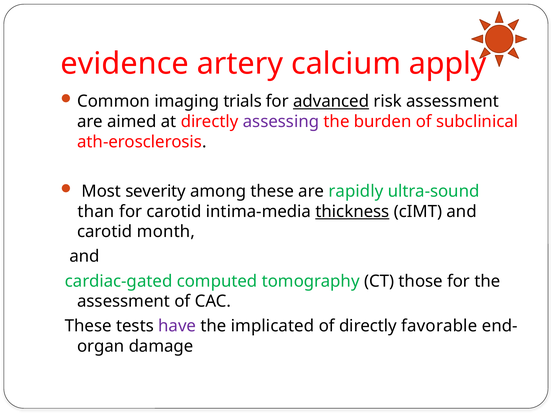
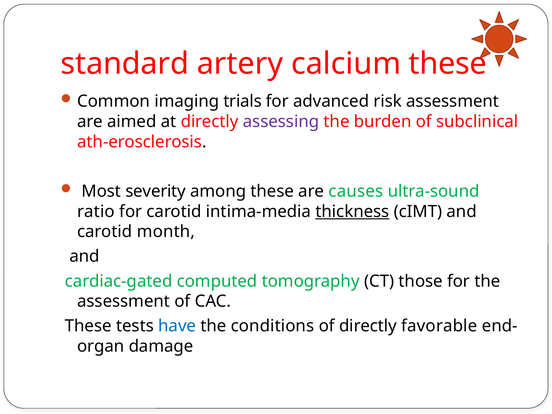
evidence: evidence -> standard
calcium apply: apply -> these
advanced underline: present -> none
rapidly: rapidly -> causes
than: than -> ratio
have colour: purple -> blue
implicated: implicated -> conditions
